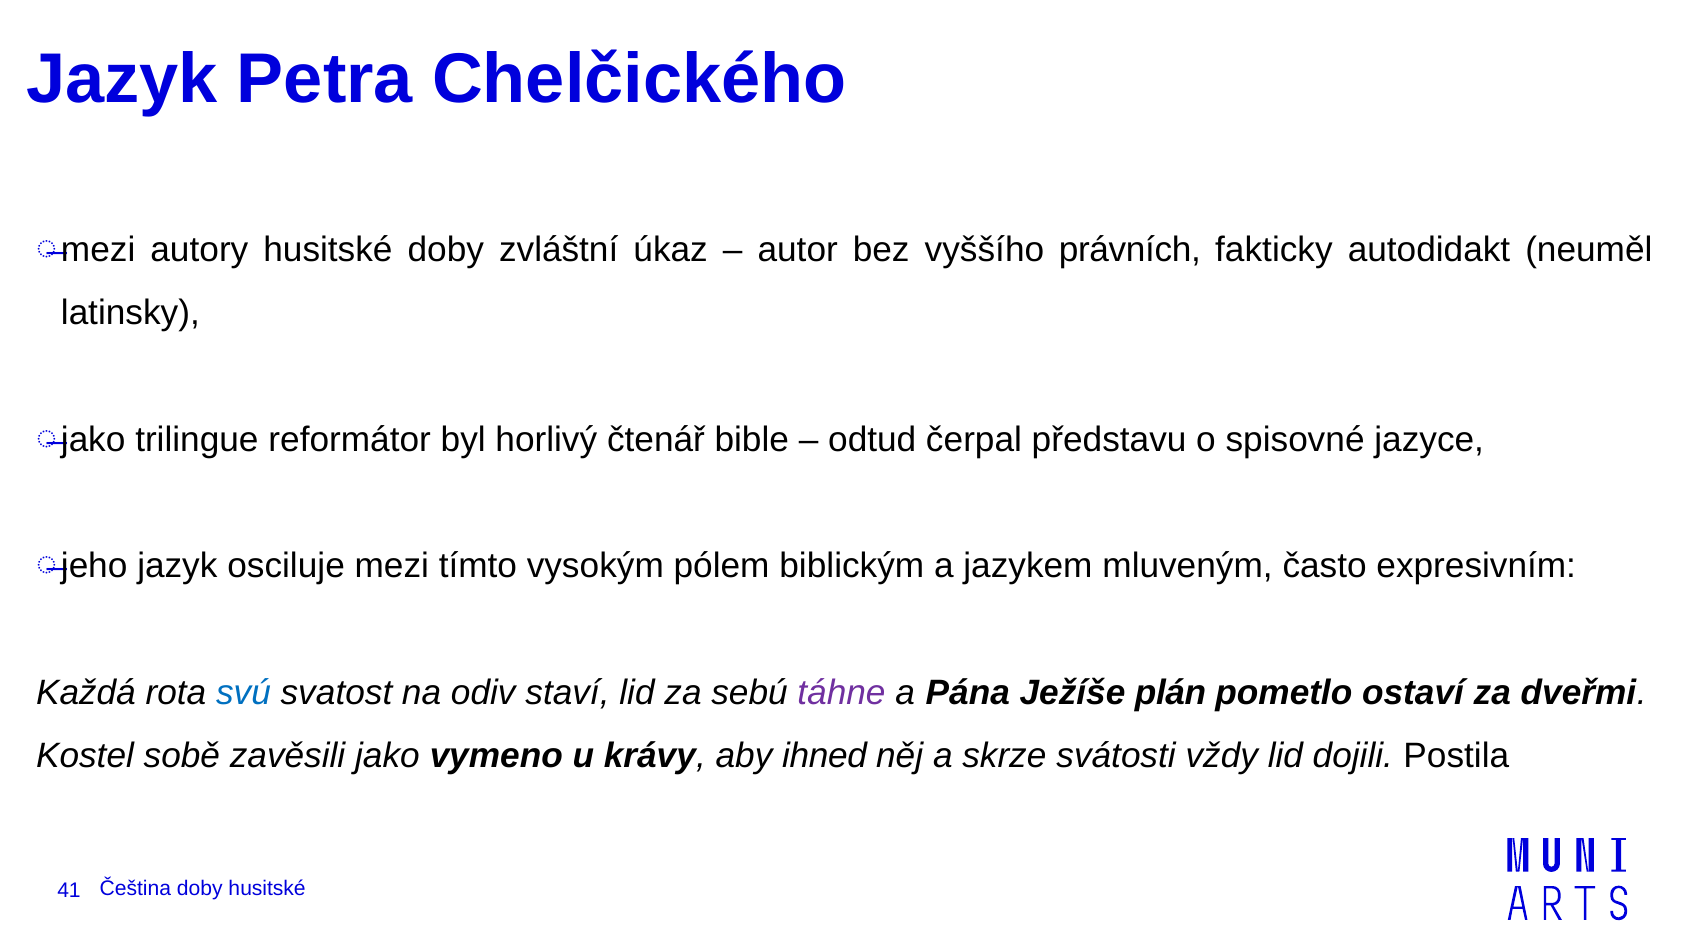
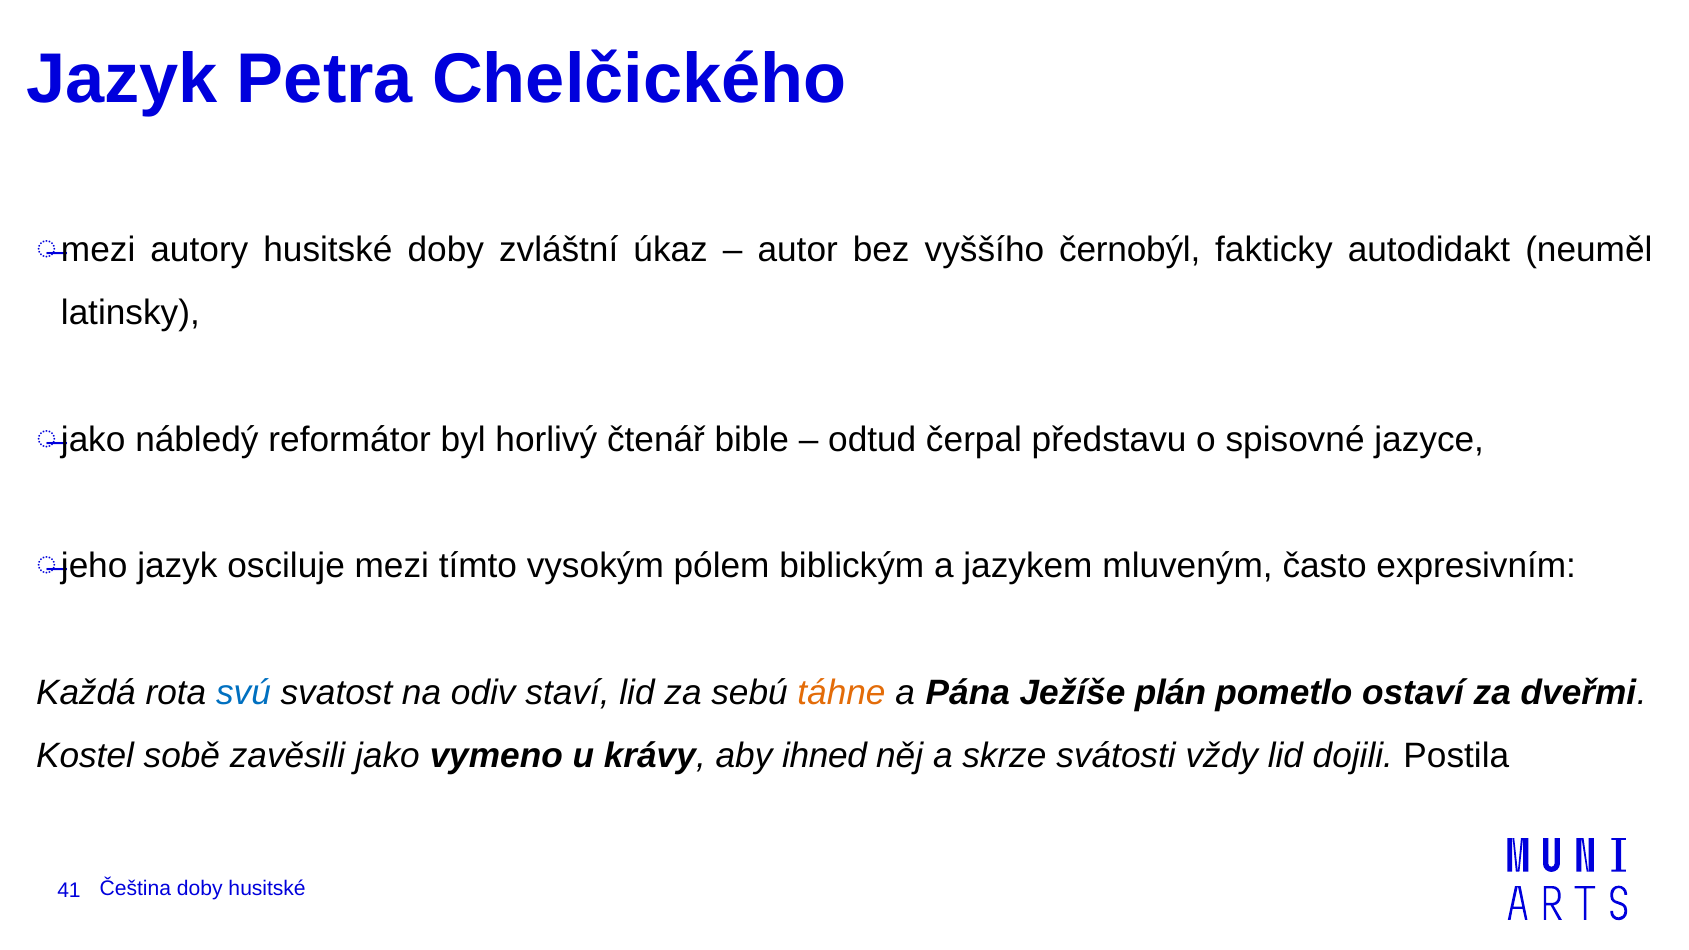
právních: právních -> černobýl
trilingue: trilingue -> nábledý
táhne colour: purple -> orange
